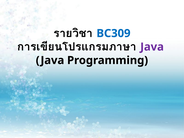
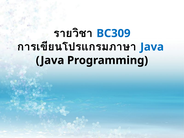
Java at (152, 47) colour: purple -> blue
